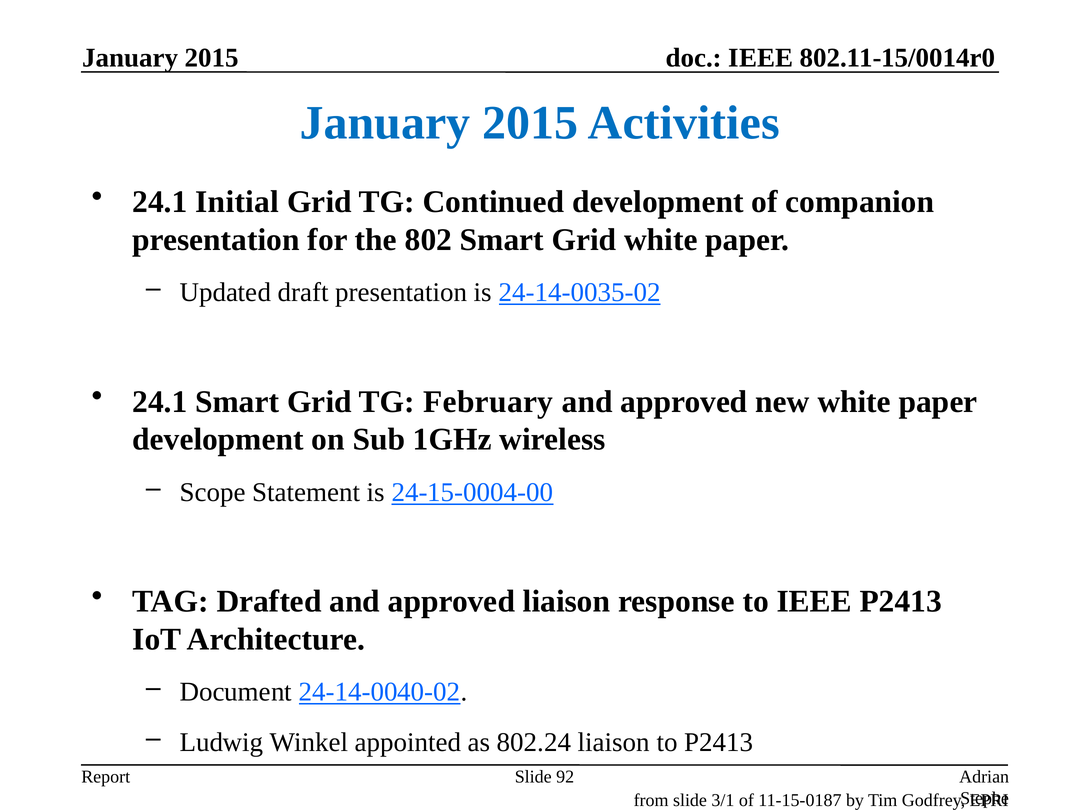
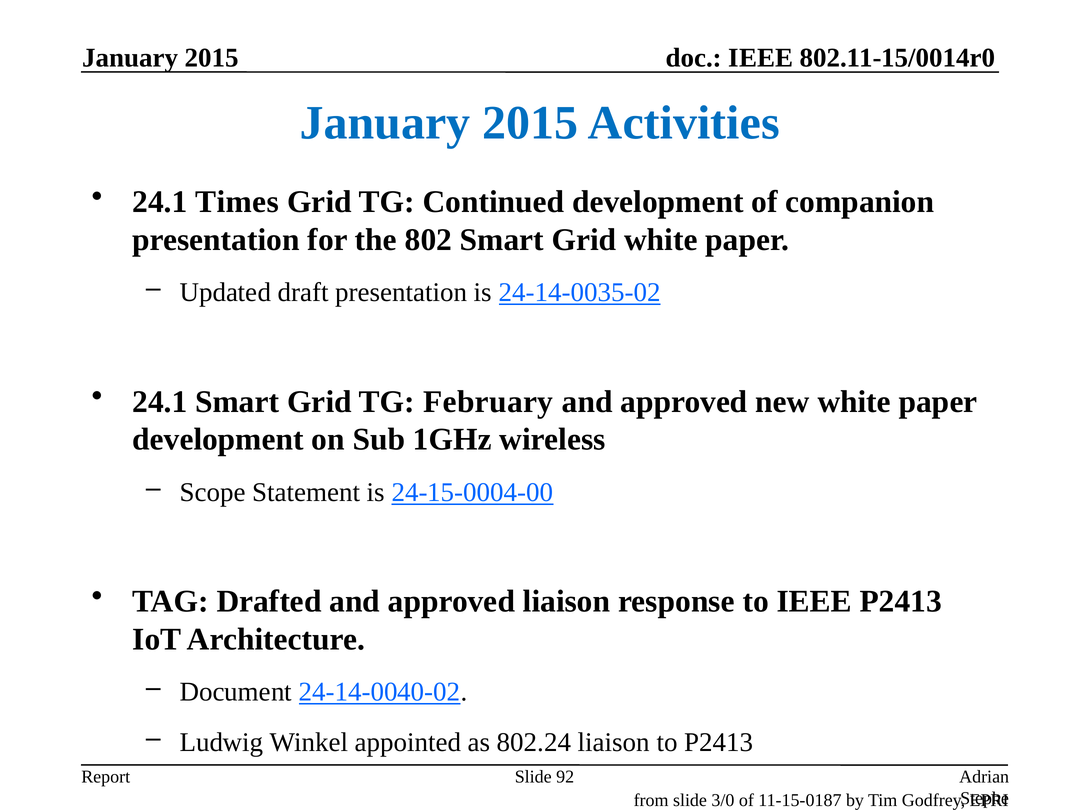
Initial: Initial -> Times
3/1: 3/1 -> 3/0
